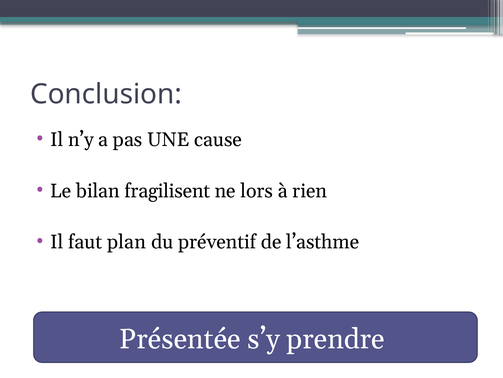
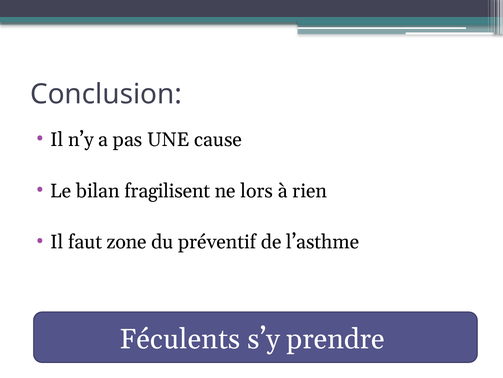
plan: plan -> zone
Présentée: Présentée -> Féculents
